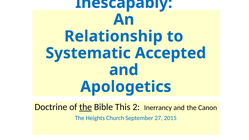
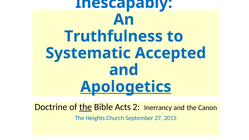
Relationship: Relationship -> Truthfulness
Apologetics underline: none -> present
This: This -> Acts
